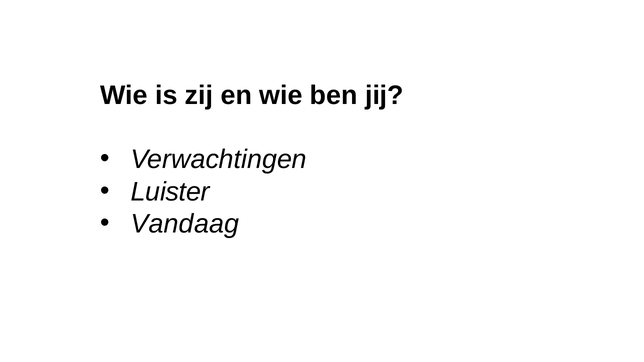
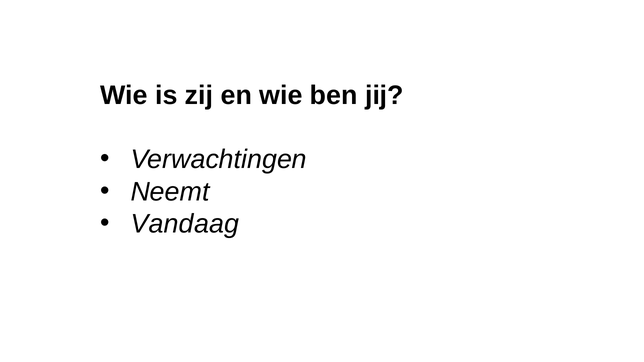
Luister: Luister -> Neemt
